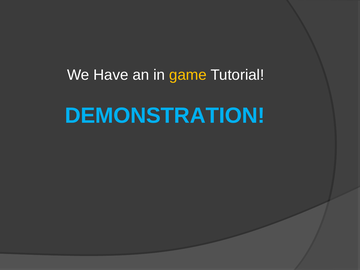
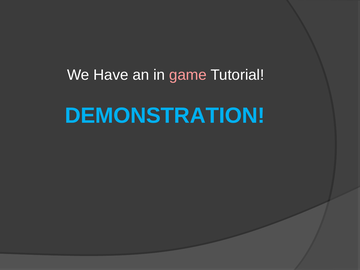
game colour: yellow -> pink
